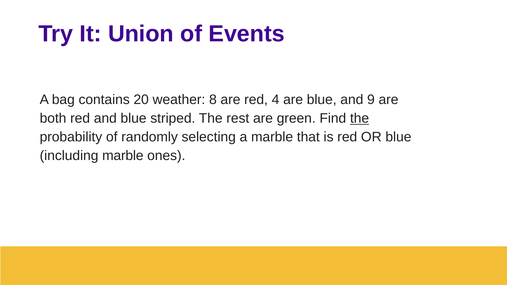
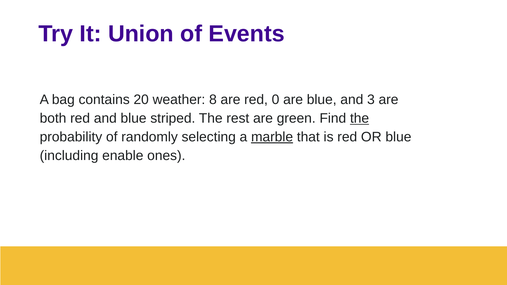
4: 4 -> 0
9: 9 -> 3
marble at (272, 137) underline: none -> present
including marble: marble -> enable
